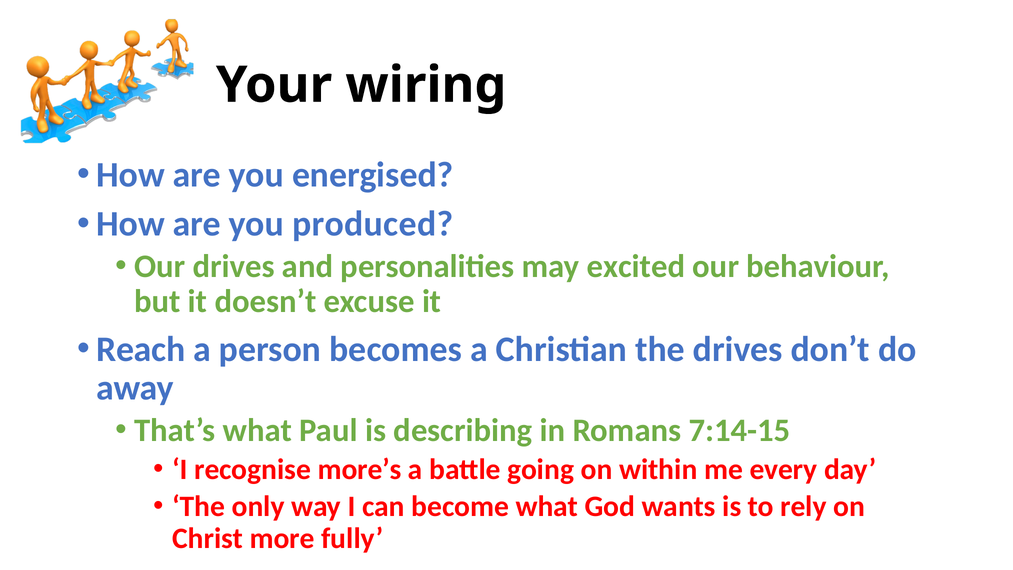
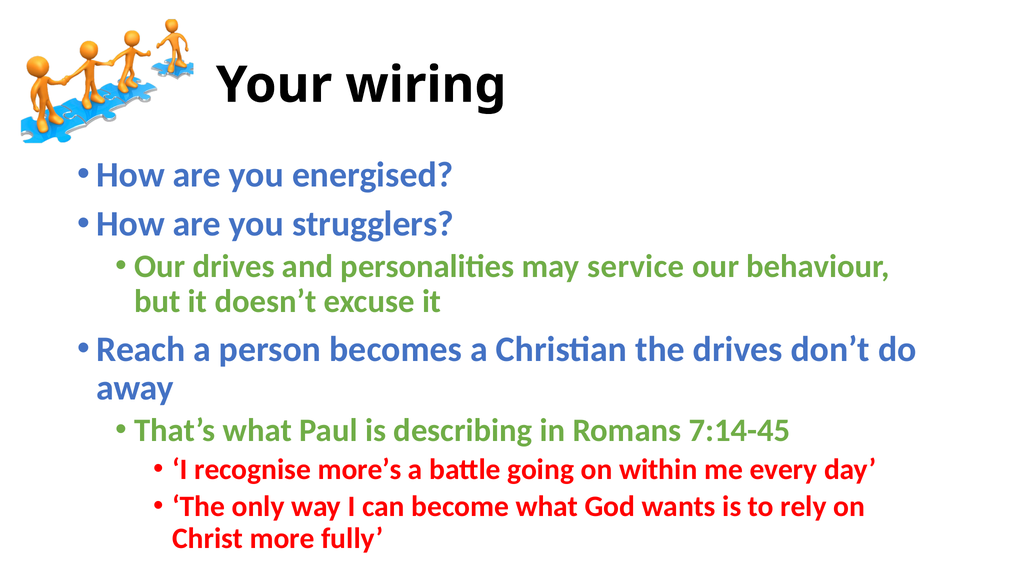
produced: produced -> strugglers
excited: excited -> service
7:14-15: 7:14-15 -> 7:14-45
